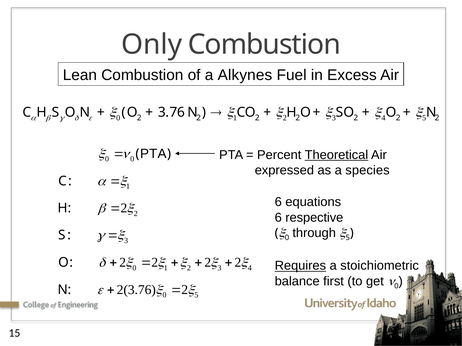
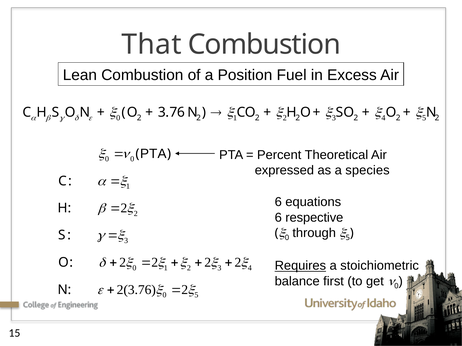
Only: Only -> That
Alkynes: Alkynes -> Position
Theoretical underline: present -> none
